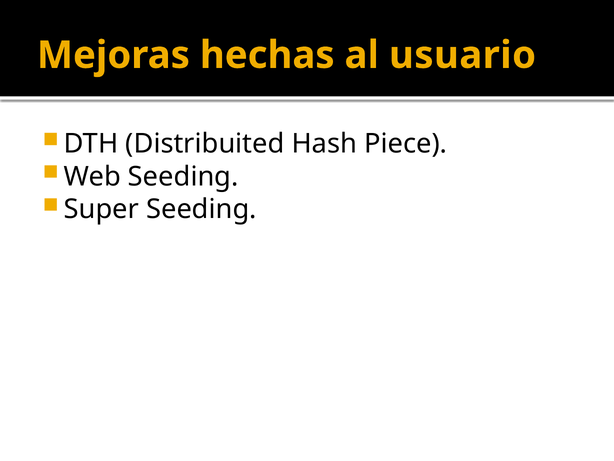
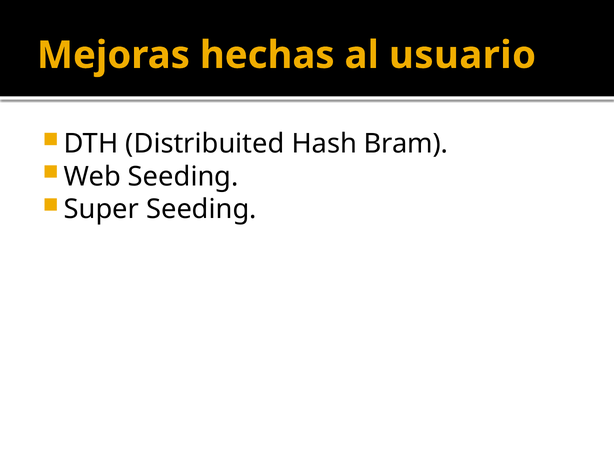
Piece: Piece -> Bram
